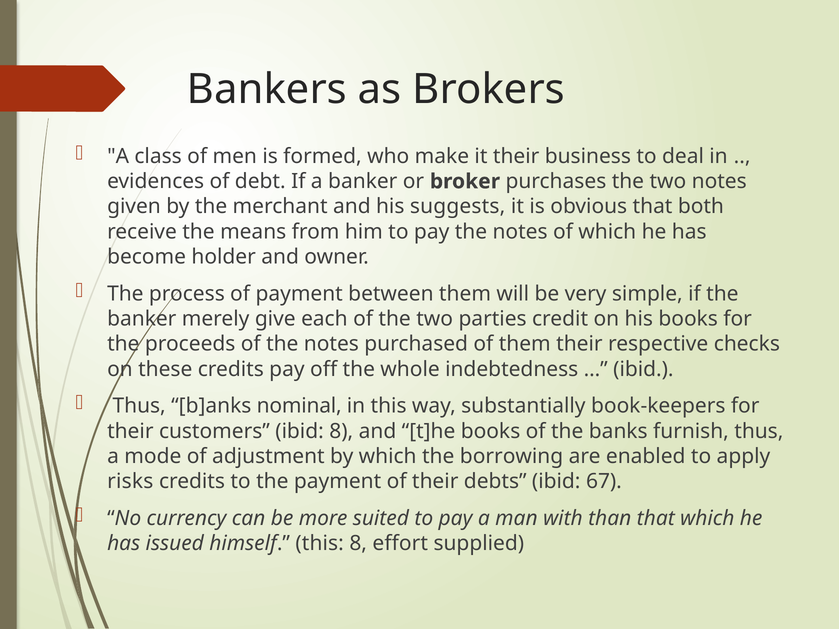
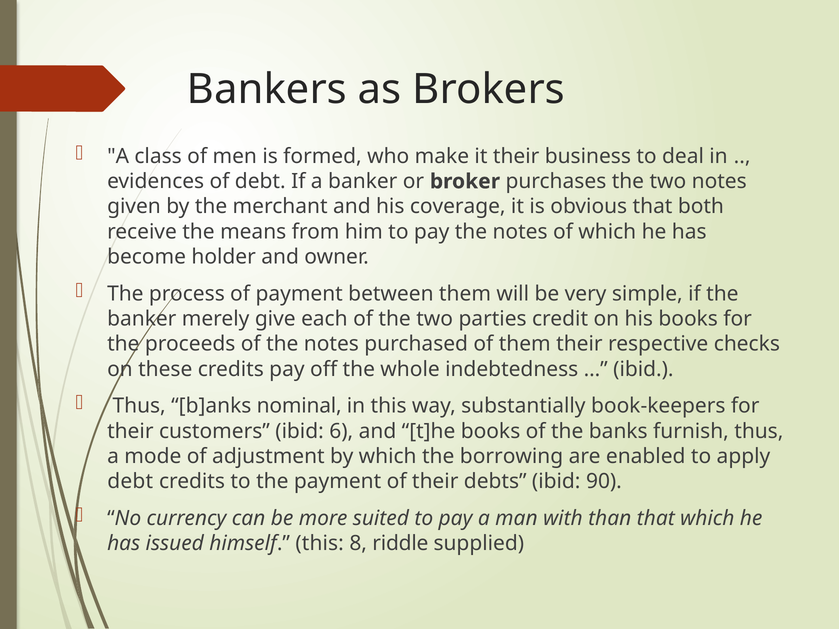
suggests: suggests -> coverage
ibid 8: 8 -> 6
risks at (130, 482): risks -> debt
67: 67 -> 90
effort: effort -> riddle
